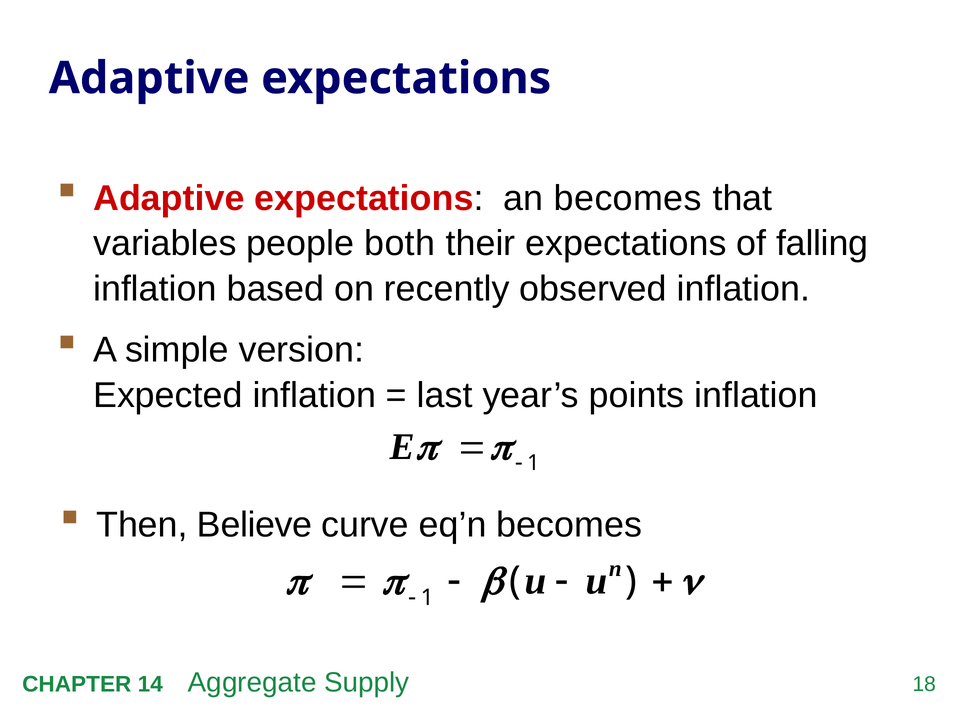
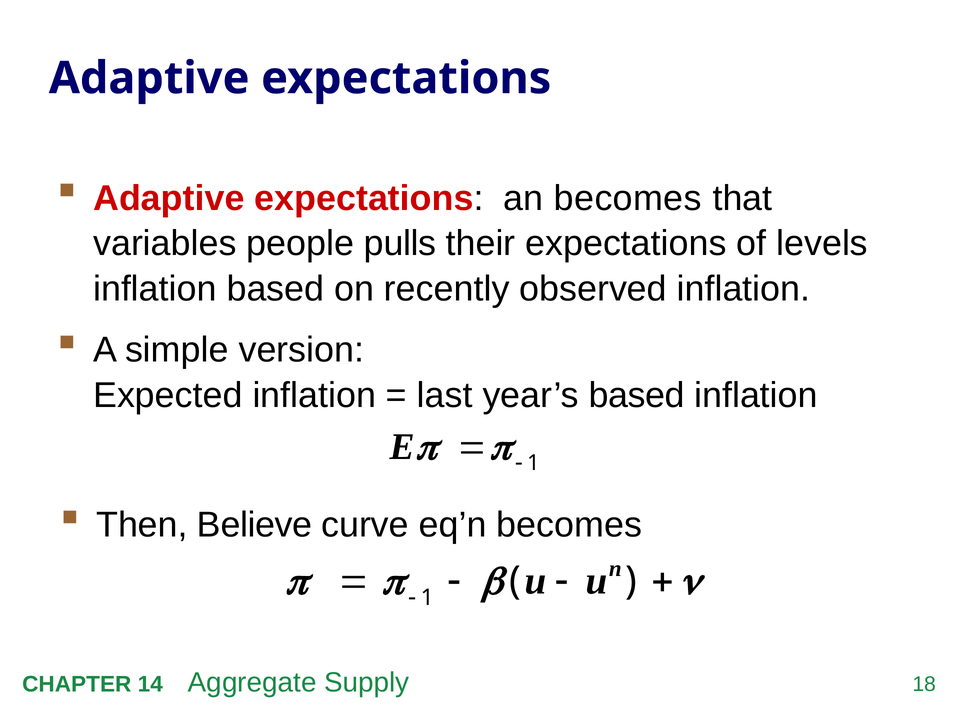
both: both -> pulls
falling: falling -> levels
year’s points: points -> based
